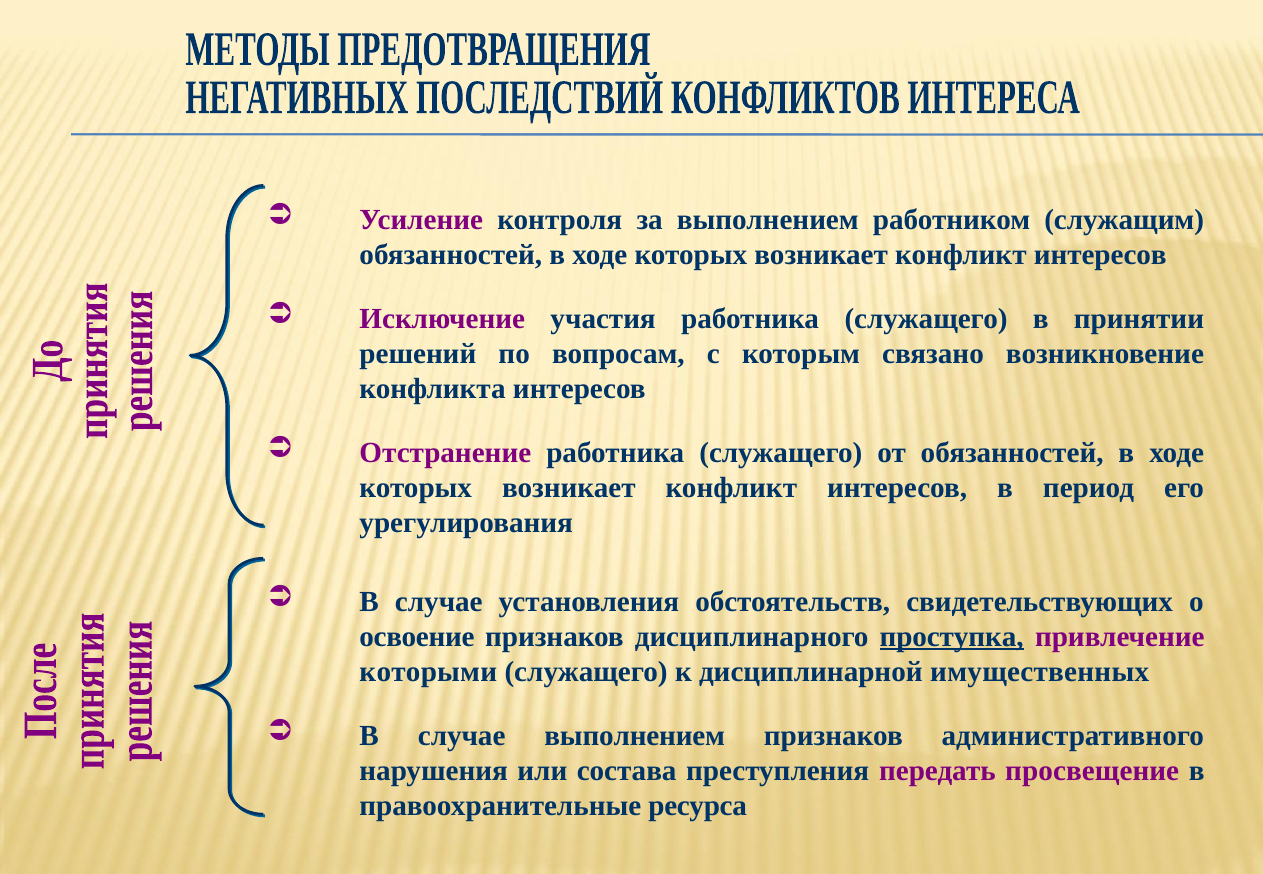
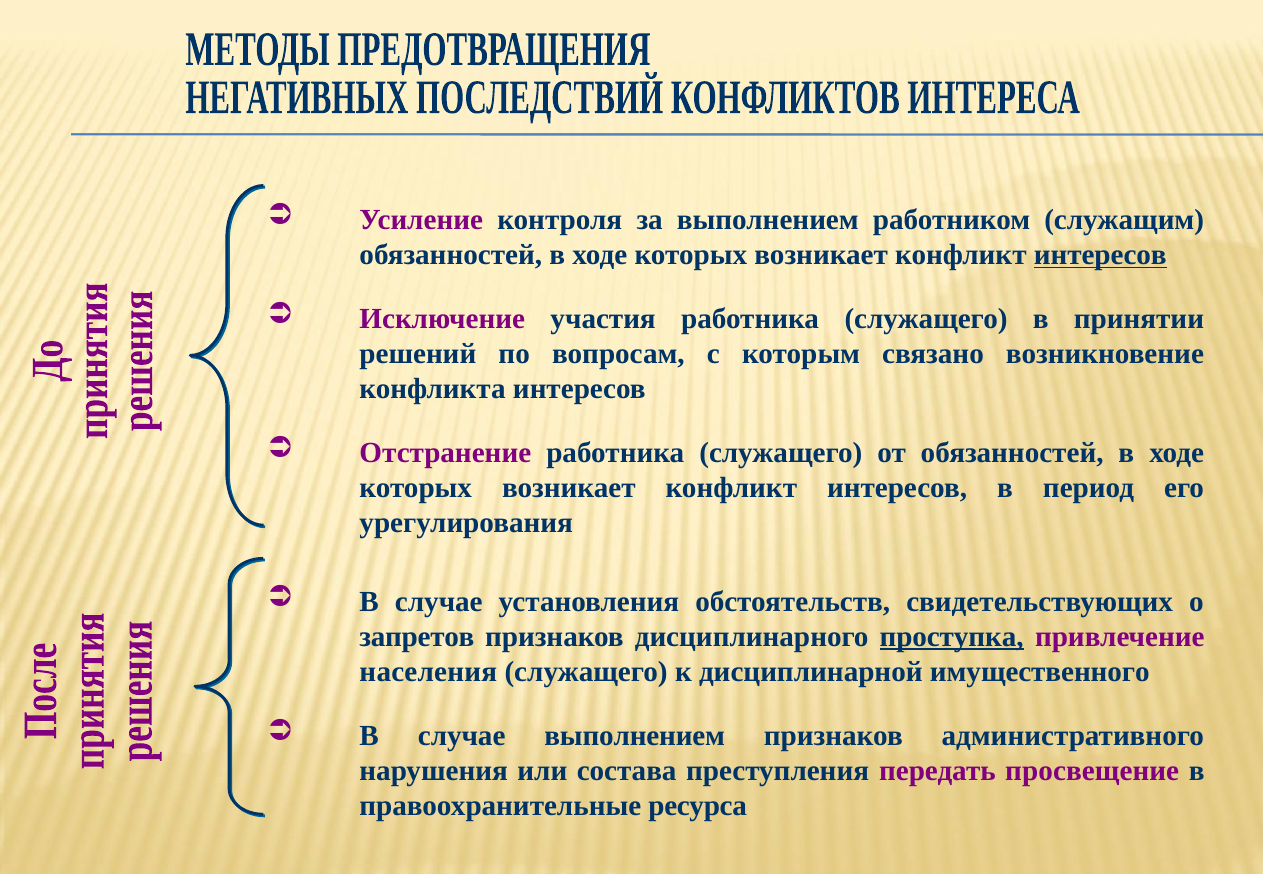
интересов at (1100, 255) underline: none -> present
освоение: освоение -> запретов
которыми: которыми -> населения
имущественных: имущественных -> имущественного
